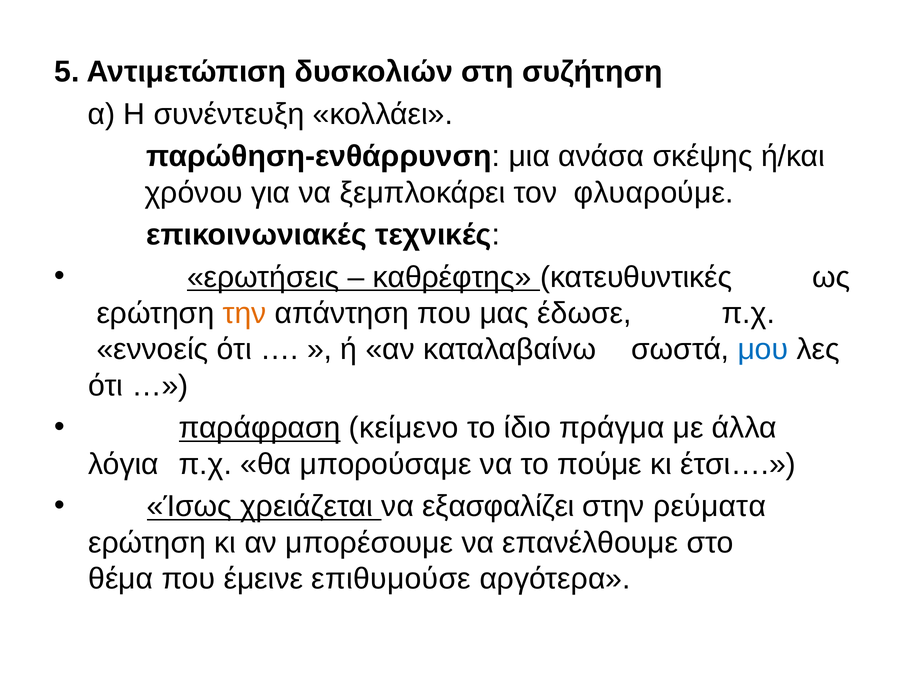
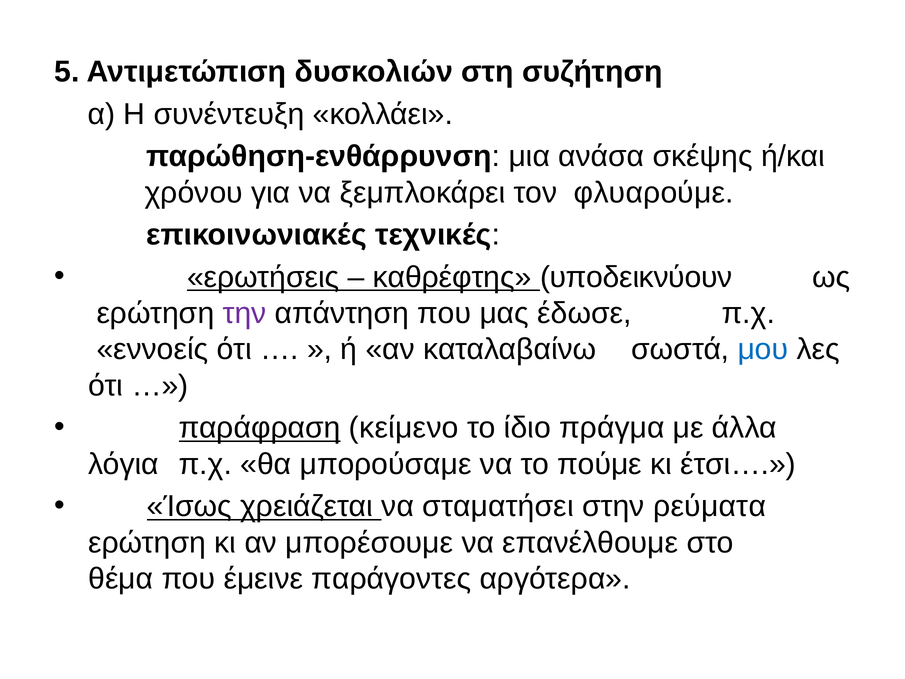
κατευθυντικές: κατευθυντικές -> υποδεικνύουν
την colour: orange -> purple
εξασφαλίζει: εξασφαλίζει -> σταματήσει
επιθυμούσε: επιθυμούσε -> παράγοντες
